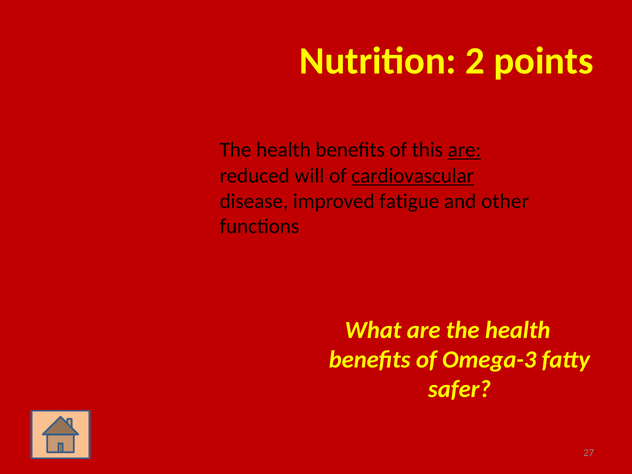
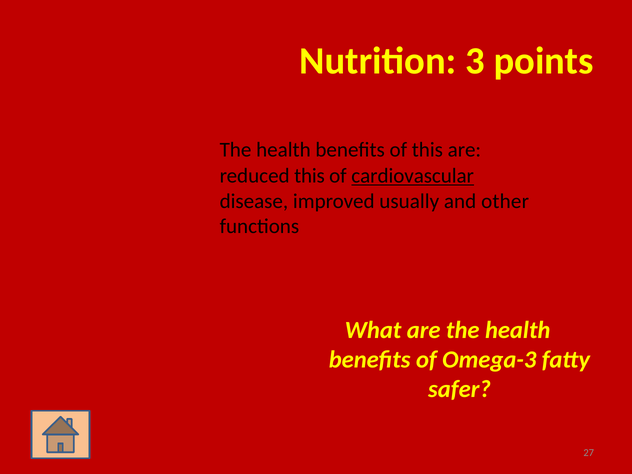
2: 2 -> 3
are at (464, 150) underline: present -> none
reduced will: will -> this
fatigue: fatigue -> usually
